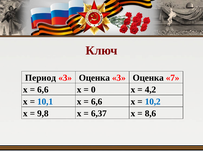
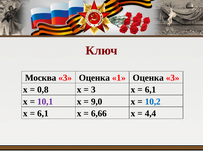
Период: Период -> Москва
Оценка 3: 3 -> 1
Оценка 7: 7 -> 3
6,6 at (43, 90): 6,6 -> 0,8
0 at (93, 90): 0 -> 3
4,2 at (151, 90): 4,2 -> 6,1
10,1 colour: blue -> purple
6,6 at (97, 102): 6,6 -> 9,0
9,8 at (43, 114): 9,8 -> 6,1
6,37: 6,37 -> 6,66
8,6: 8,6 -> 4,4
